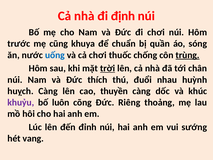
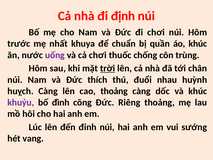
cũng: cũng -> nhất
áo sóng: sóng -> khúc
uống colour: blue -> purple
trùng underline: present -> none
cao thuyền: thuyền -> thoảng
luôn: luôn -> đình
